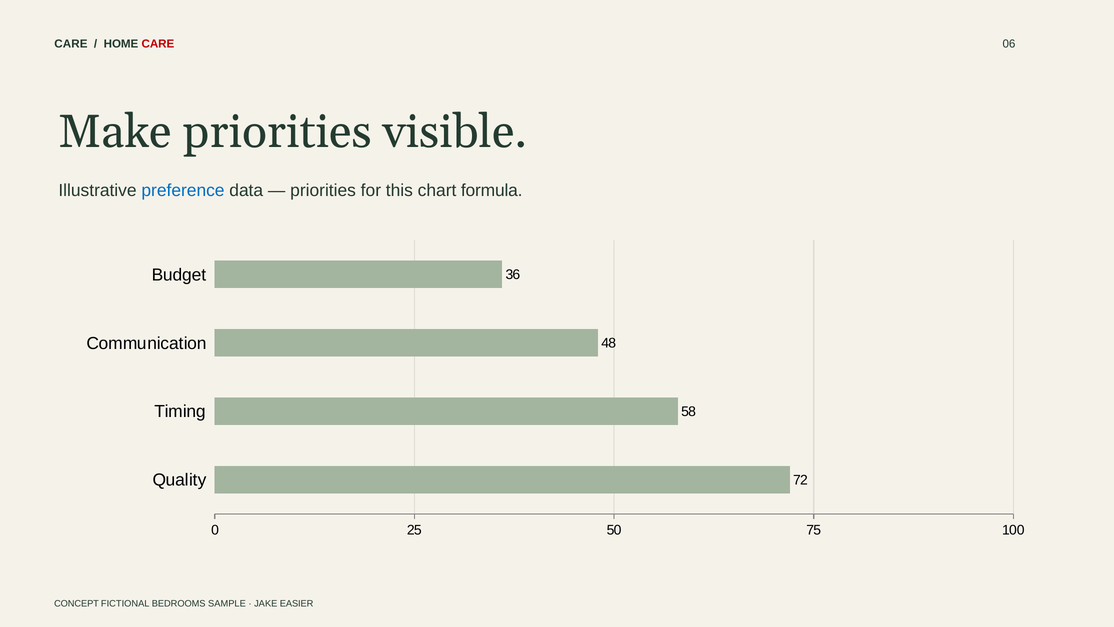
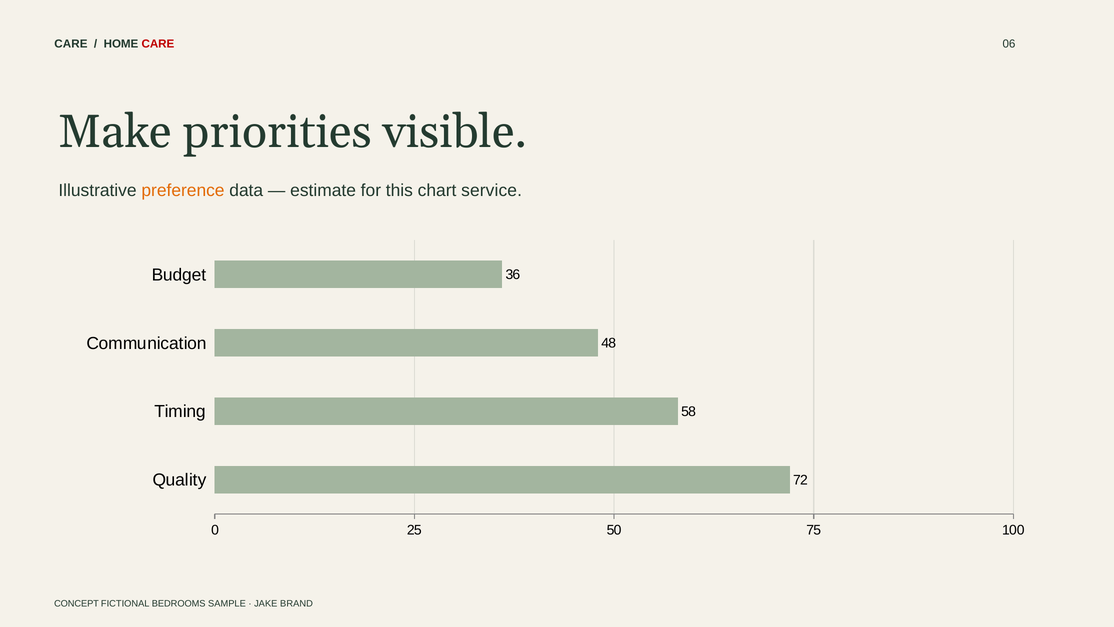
preference colour: blue -> orange
priorities at (323, 190): priorities -> estimate
formula: formula -> service
EASIER: EASIER -> BRAND
